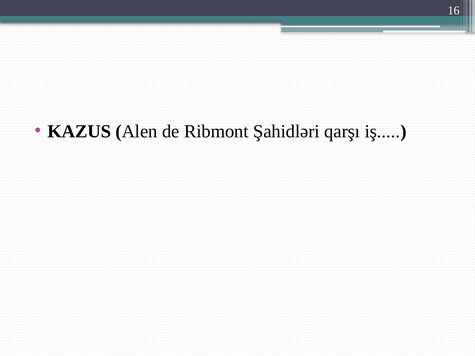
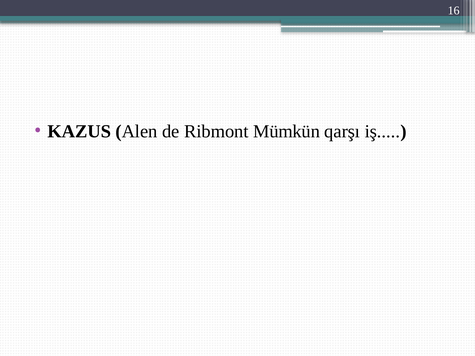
Şahidləri: Şahidləri -> Mümkün
